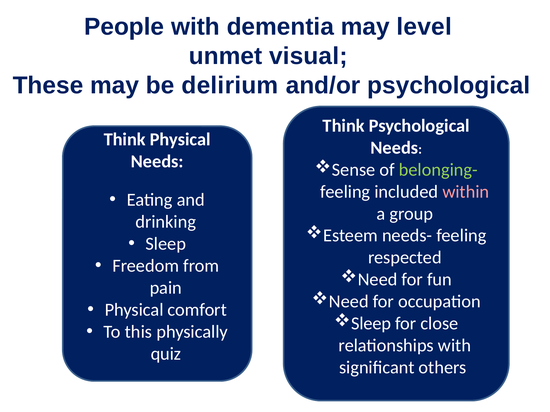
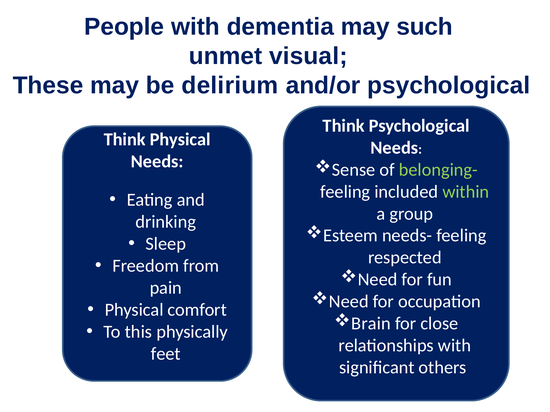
level: level -> such
within colour: pink -> light green
Sleep at (371, 324): Sleep -> Brain
quiz: quiz -> feet
